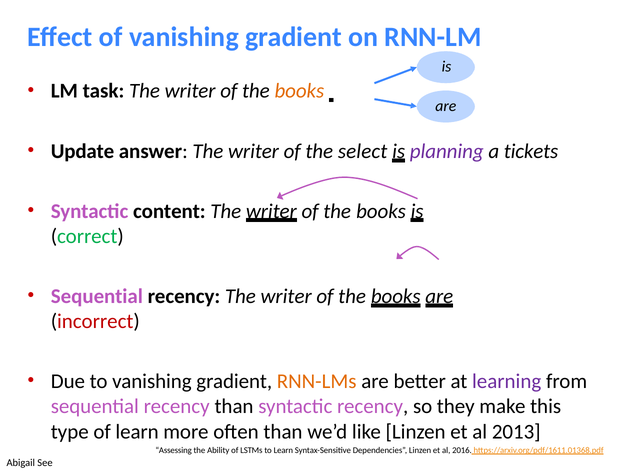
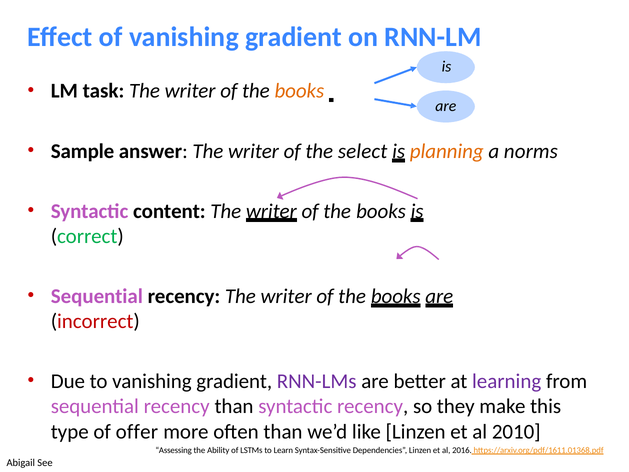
Update: Update -> Sample
planning colour: purple -> orange
tickets: tickets -> norms
RNN-LMs colour: orange -> purple
of learn: learn -> offer
2013: 2013 -> 2010
